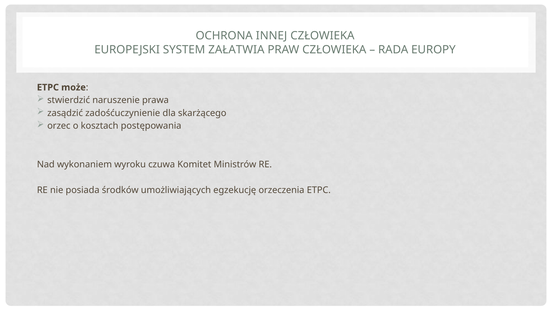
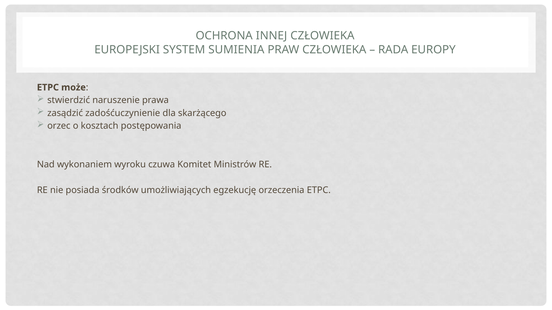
ZAŁATWIA: ZAŁATWIA -> SUMIENIA
